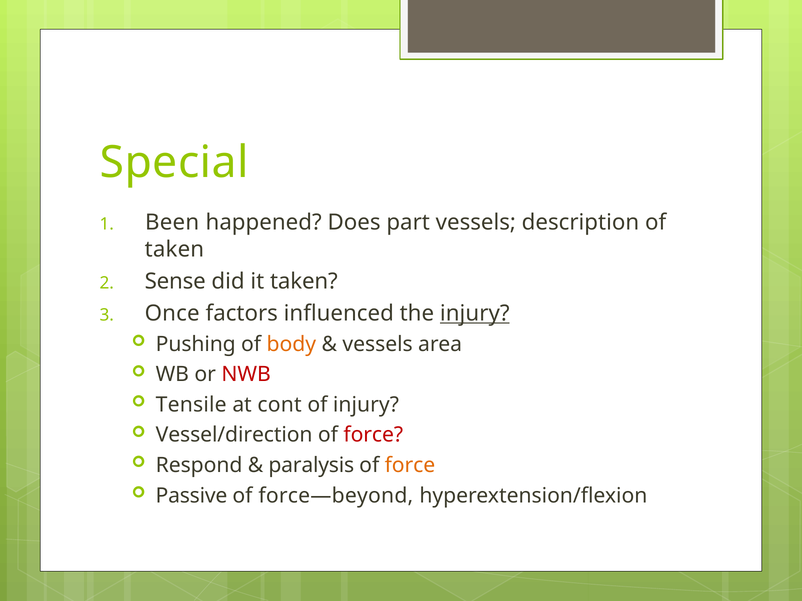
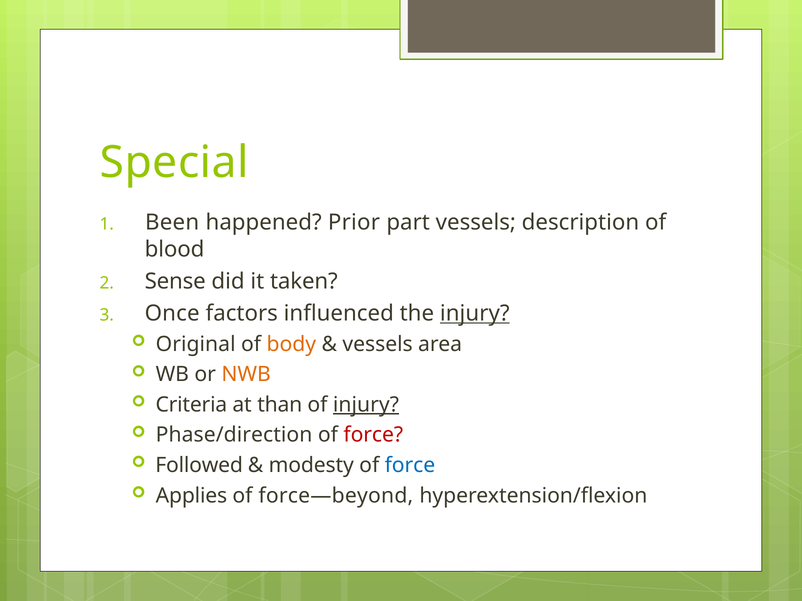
Does: Does -> Prior
taken at (174, 250): taken -> blood
Pushing: Pushing -> Original
NWB colour: red -> orange
Tensile: Tensile -> Criteria
cont: cont -> than
injury at (366, 405) underline: none -> present
Vessel/direction: Vessel/direction -> Phase/direction
Respond: Respond -> Followed
paralysis: paralysis -> modesty
force at (410, 466) colour: orange -> blue
Passive: Passive -> Applies
